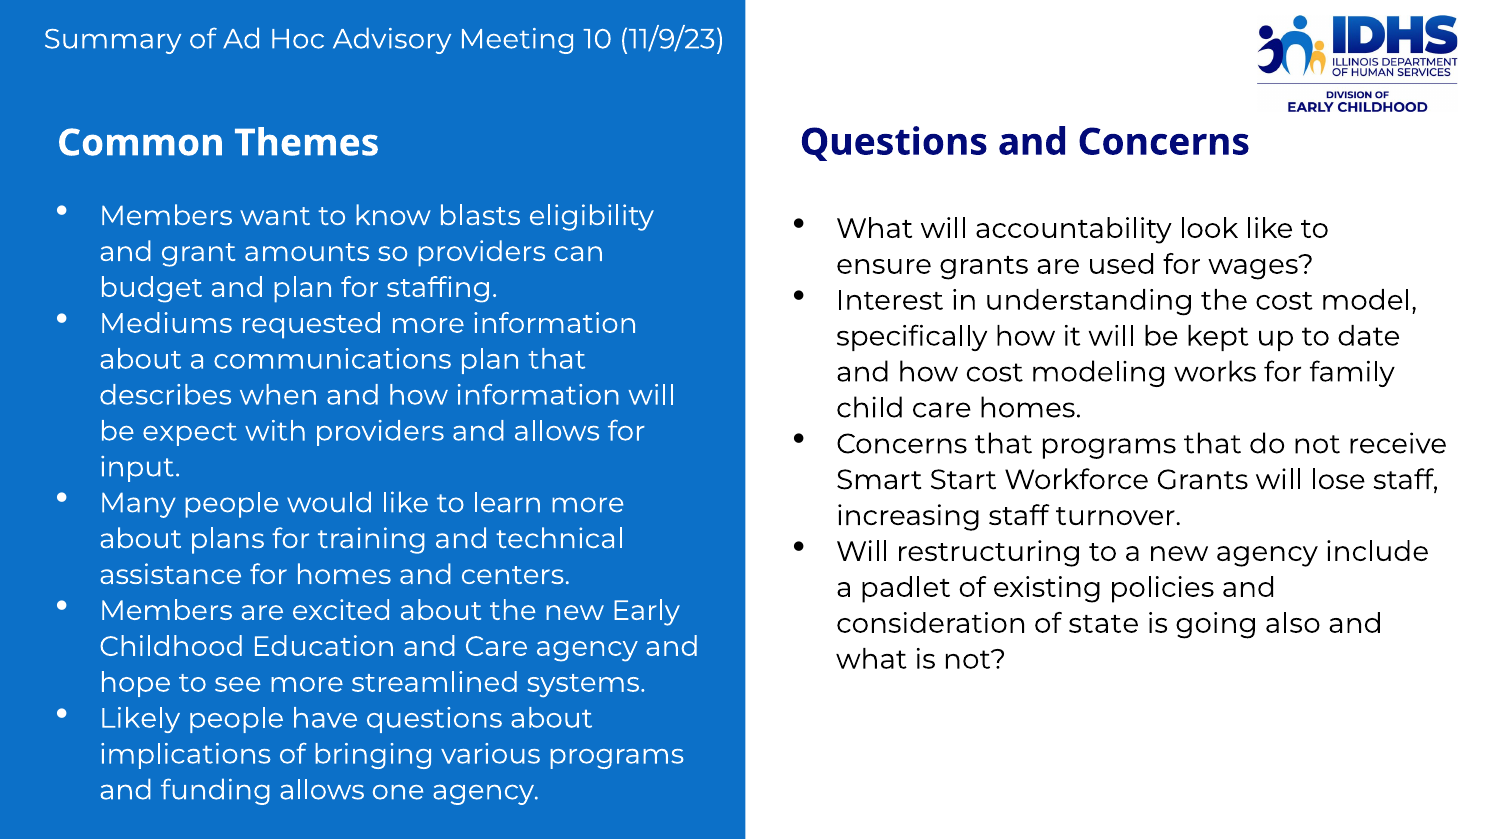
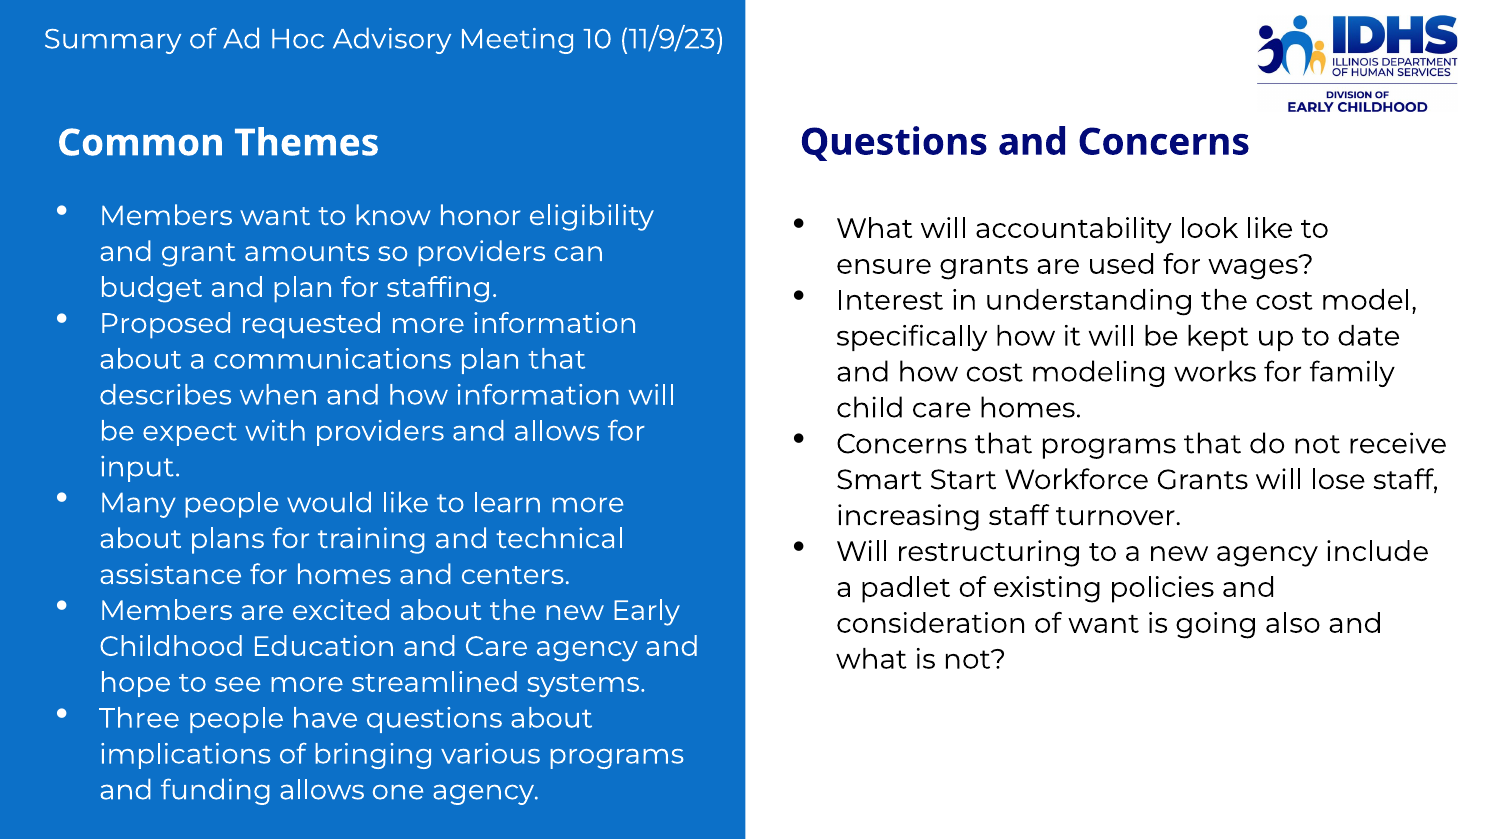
blasts: blasts -> honor
Mediums: Mediums -> Proposed
of state: state -> want
Likely: Likely -> Three
